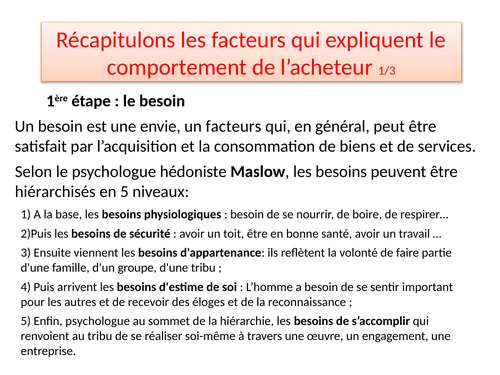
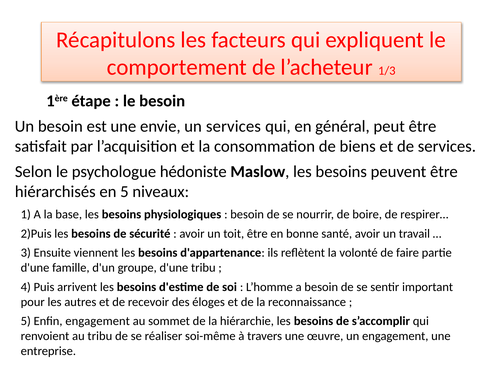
un facteurs: facteurs -> services
Enfin psychologue: psychologue -> engagement
